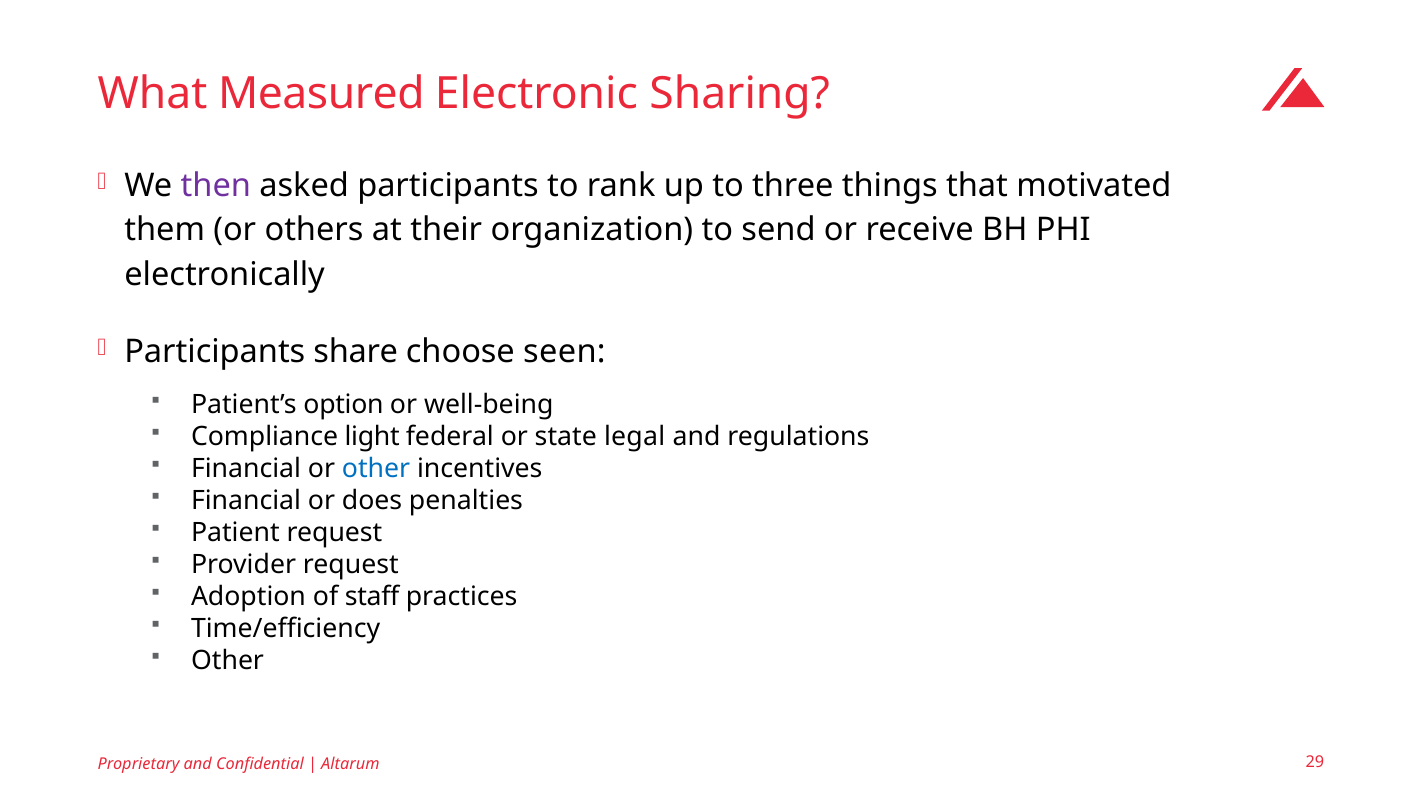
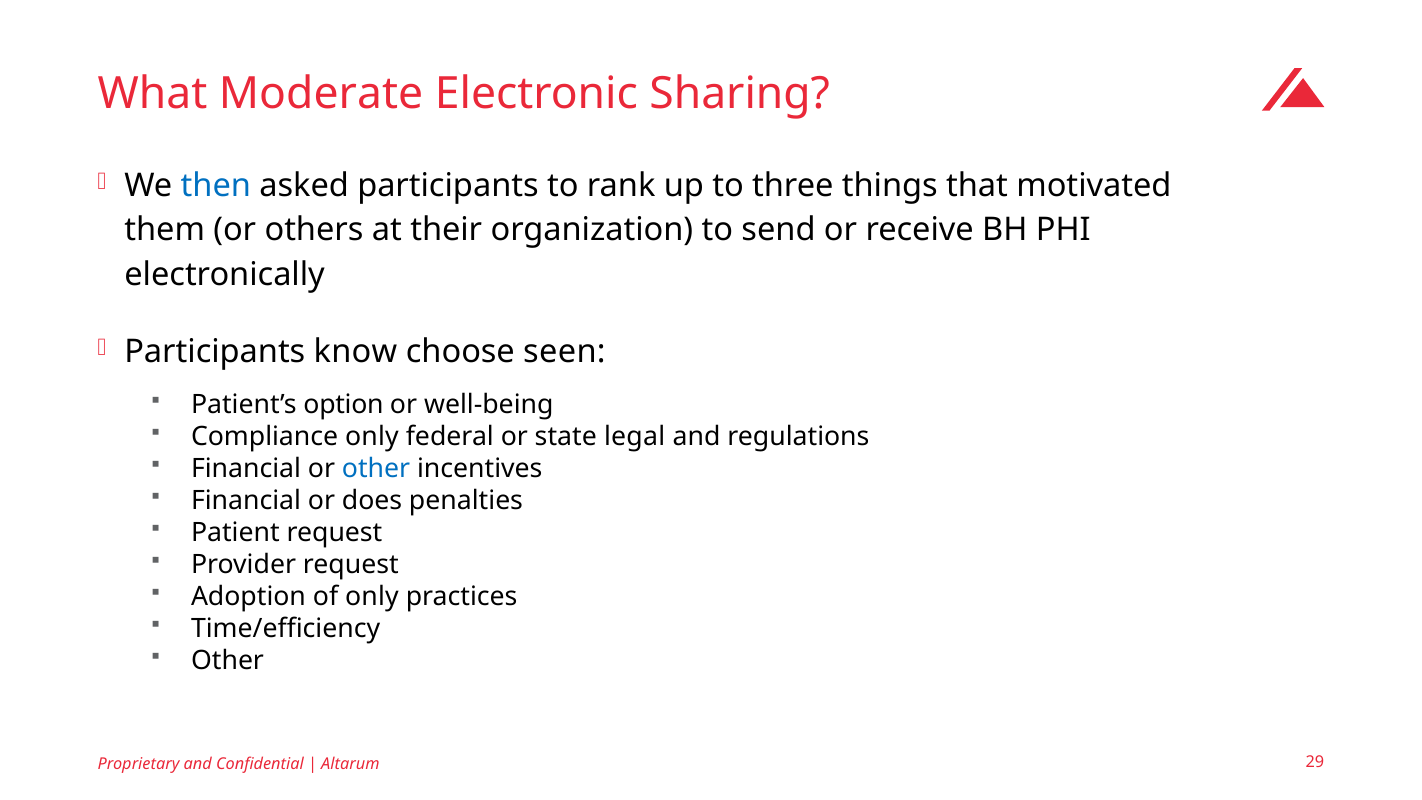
Measured: Measured -> Moderate
then colour: purple -> blue
share: share -> know
Compliance light: light -> only
of staff: staff -> only
